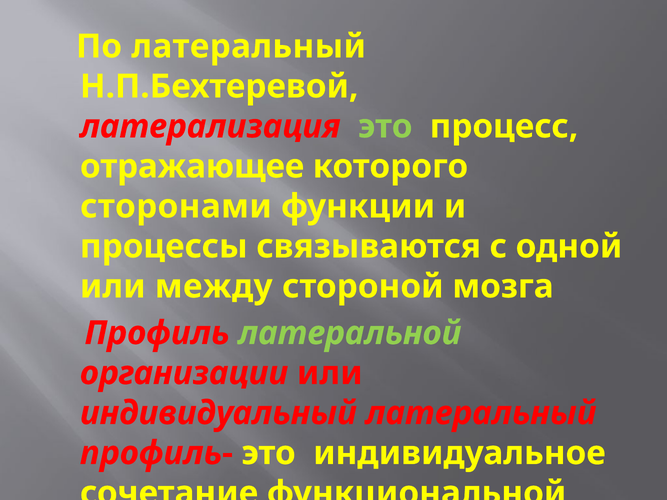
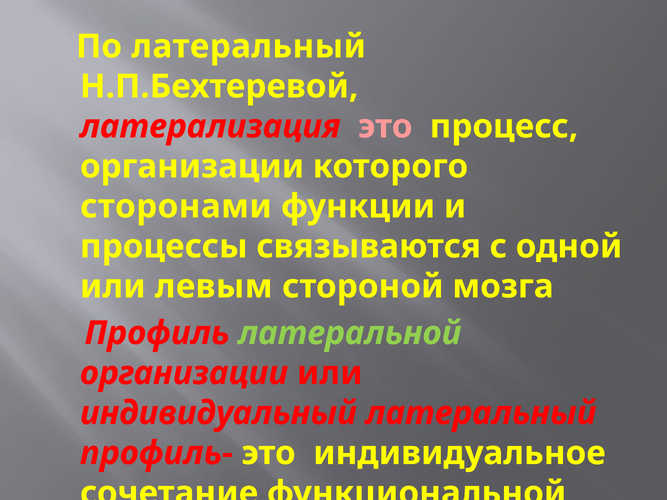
это at (385, 127) colour: light green -> pink
отражающее at (192, 167): отражающее -> организации
между: между -> левым
